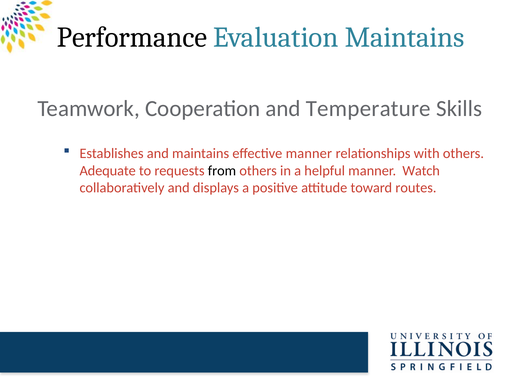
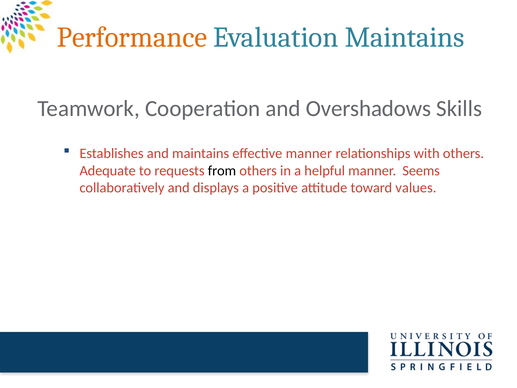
Performance colour: black -> orange
Temperature: Temperature -> Overshadows
Watch: Watch -> Seems
routes: routes -> values
